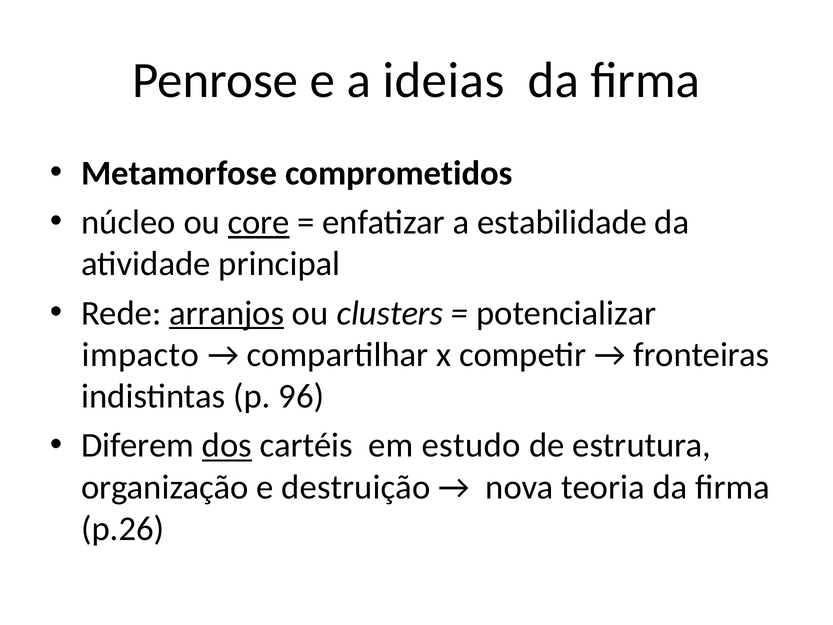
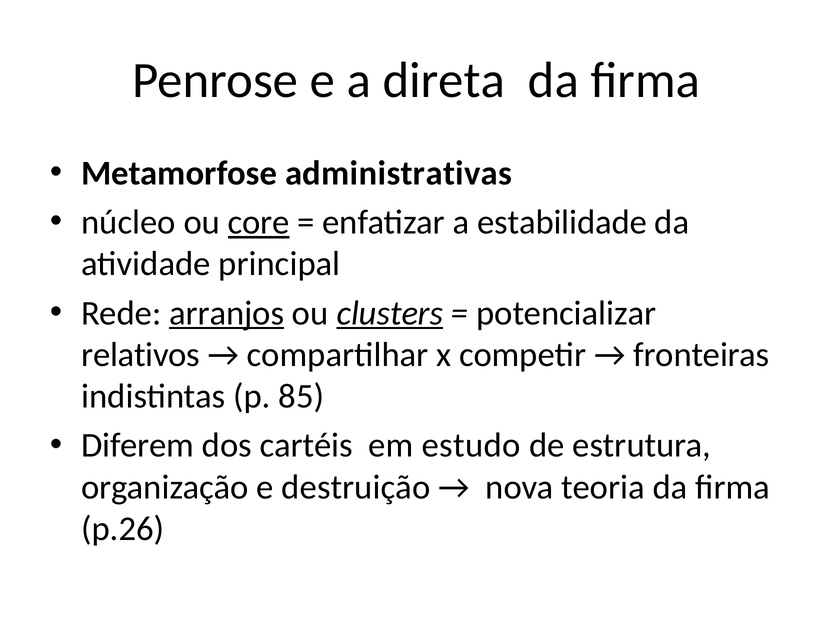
ideias: ideias -> direta
comprometidos: comprometidos -> administrativas
clusters underline: none -> present
impacto: impacto -> relativos
96: 96 -> 85
dos underline: present -> none
